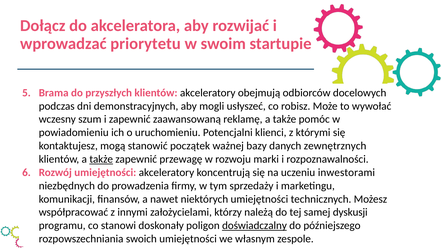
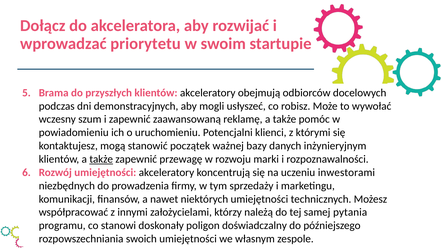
zewnętrznych: zewnętrznych -> inżynieryjnym
dyskusji: dyskusji -> pytania
doświadczalny underline: present -> none
